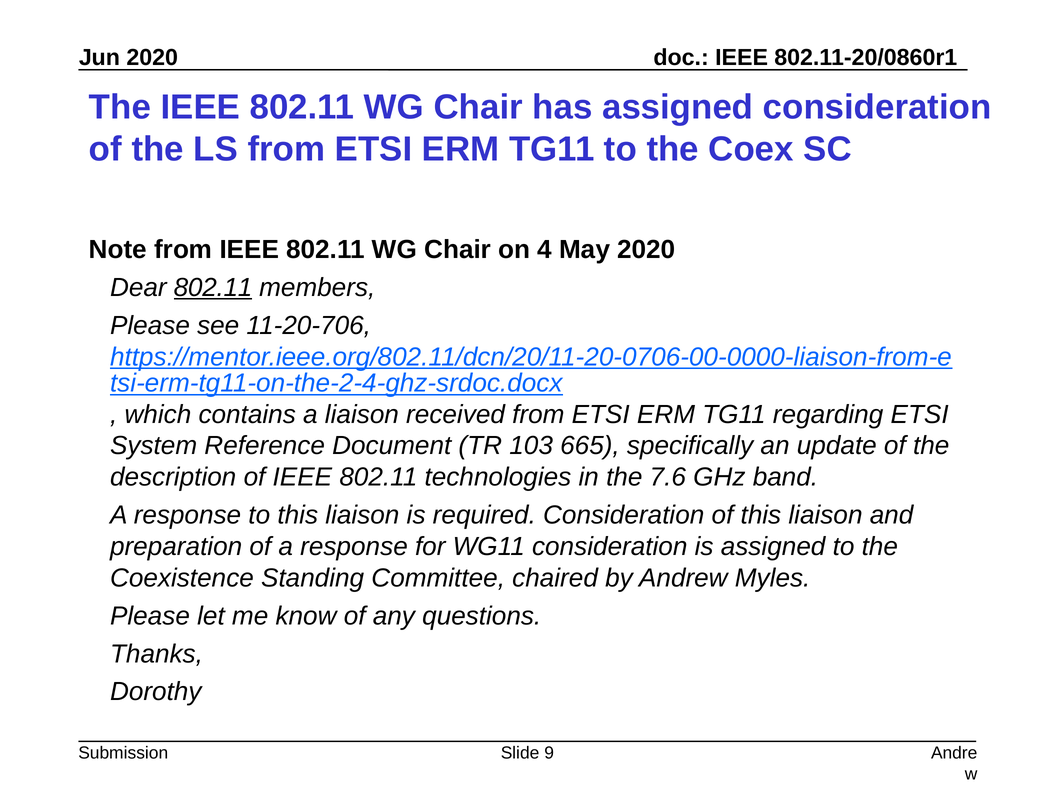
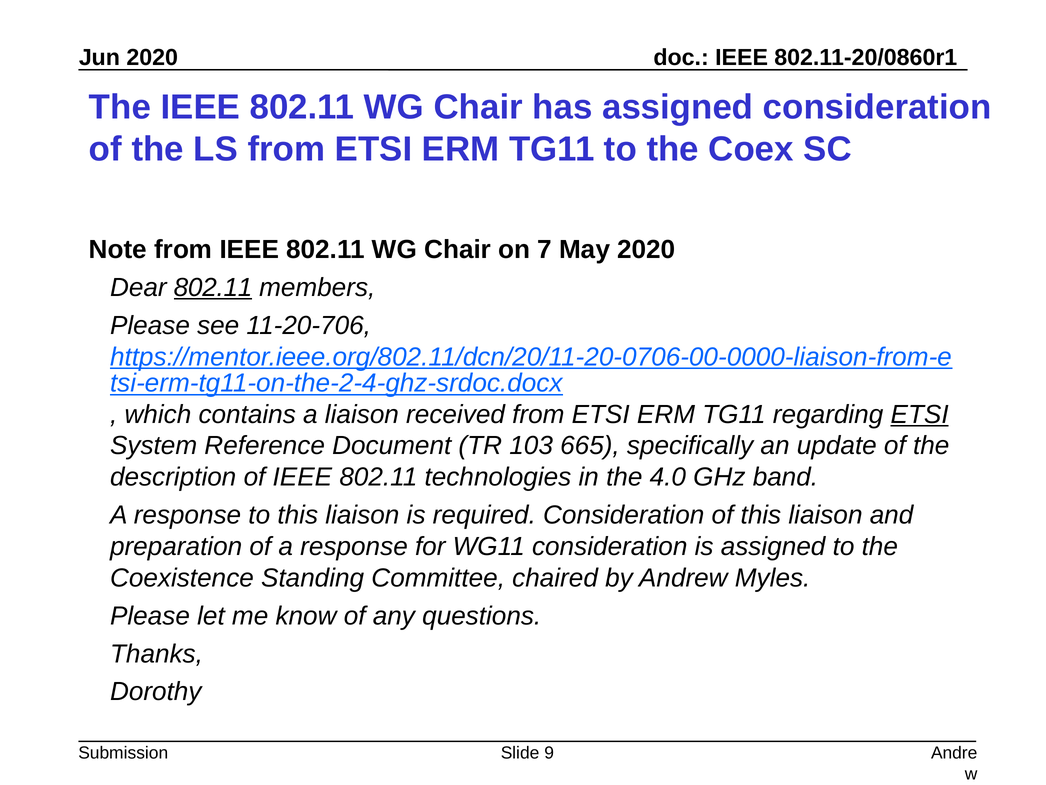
4: 4 -> 7
ETSI at (920, 414) underline: none -> present
7.6: 7.6 -> 4.0
